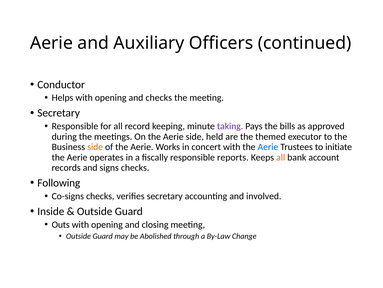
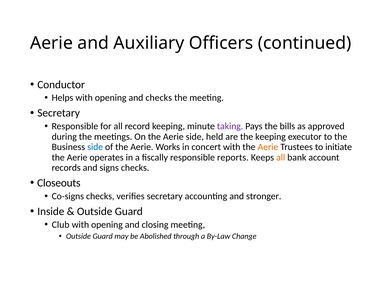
the themed: themed -> keeping
side at (95, 147) colour: orange -> blue
Aerie at (268, 147) colour: blue -> orange
Following: Following -> Closeouts
involved: involved -> stronger
Outs: Outs -> Club
